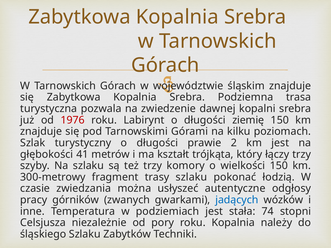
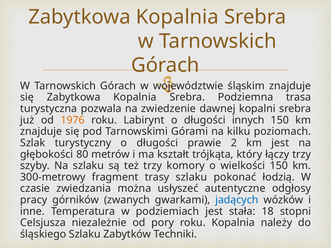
1976 colour: red -> orange
ziemię: ziemię -> innych
41: 41 -> 80
74: 74 -> 18
